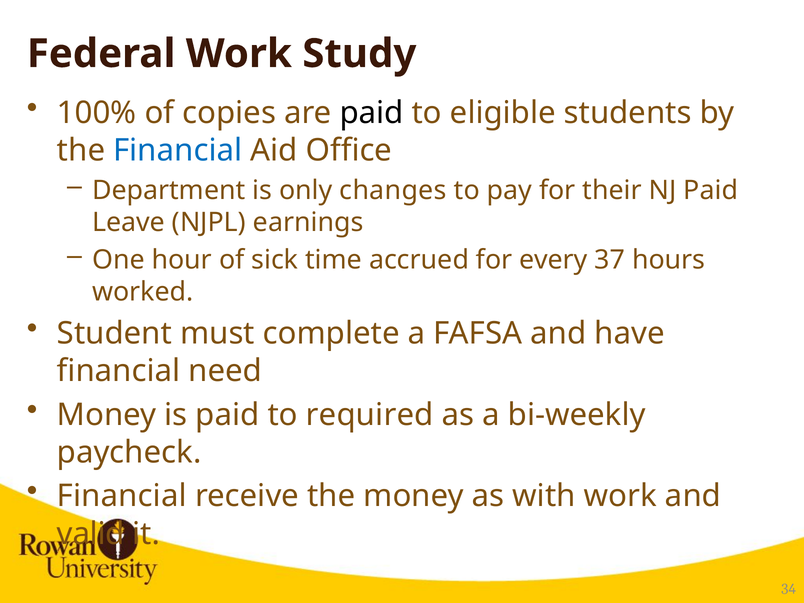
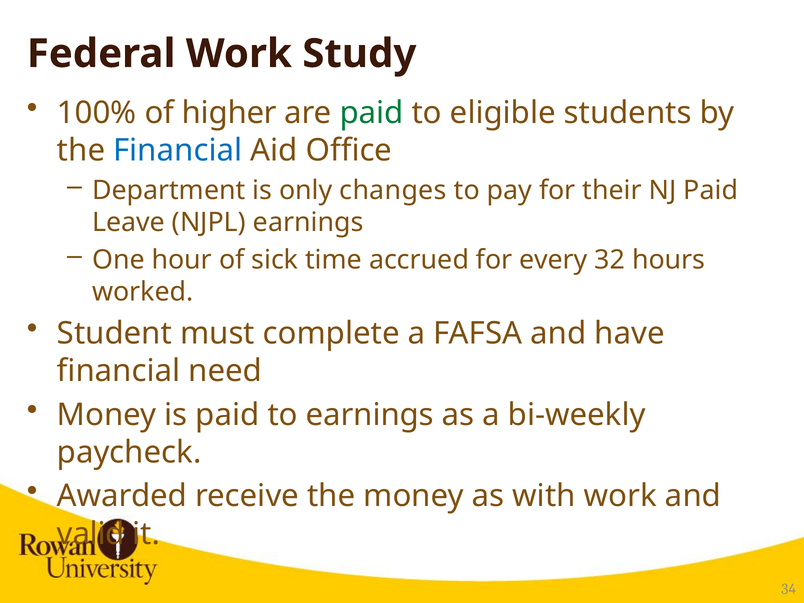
copies: copies -> higher
paid at (372, 113) colour: black -> green
37: 37 -> 32
to required: required -> earnings
Financial at (122, 496): Financial -> Awarded
